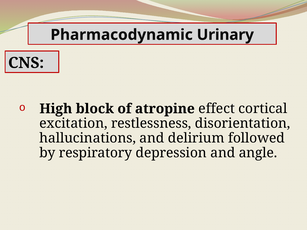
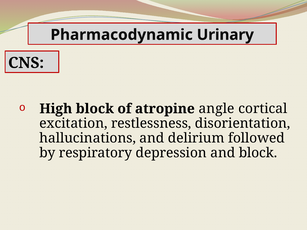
effect: effect -> angle
and angle: angle -> block
